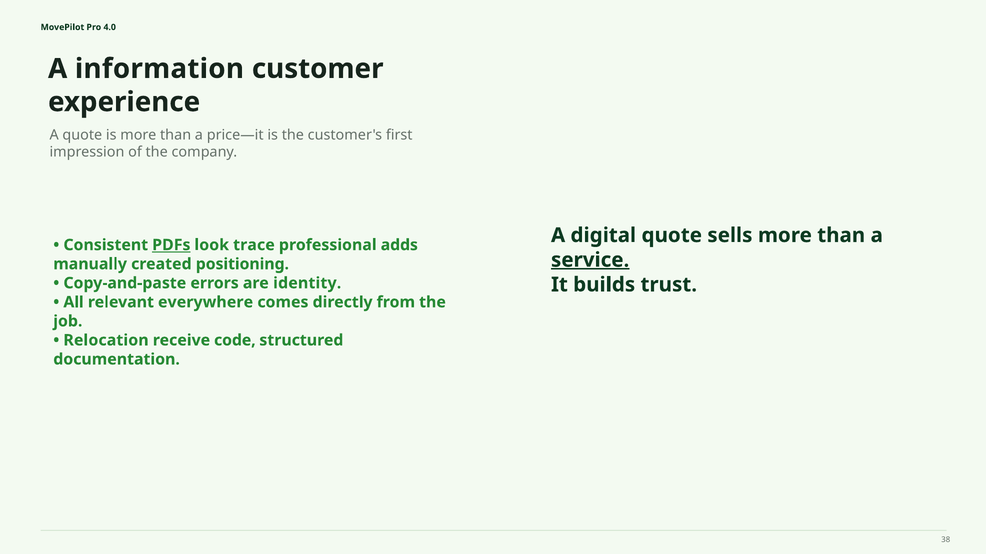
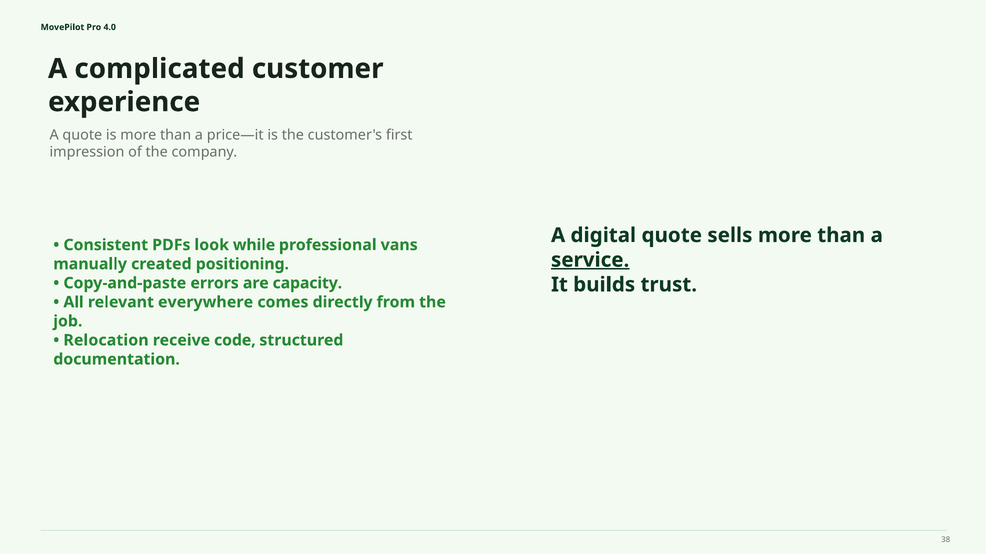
information: information -> complicated
PDFs underline: present -> none
trace: trace -> while
adds: adds -> vans
identity: identity -> capacity
